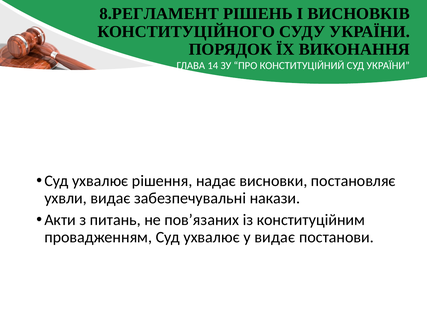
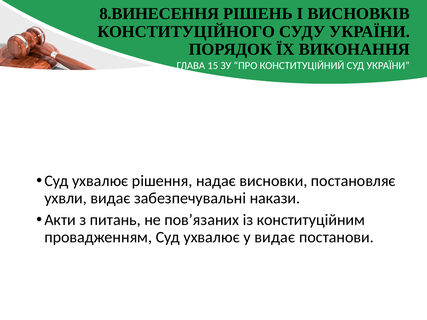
8.РЕГЛАМЕНТ: 8.РЕГЛАМЕНТ -> 8.ВИНЕСЕННЯ
14: 14 -> 15
